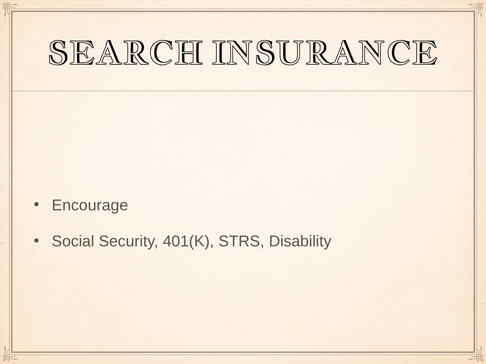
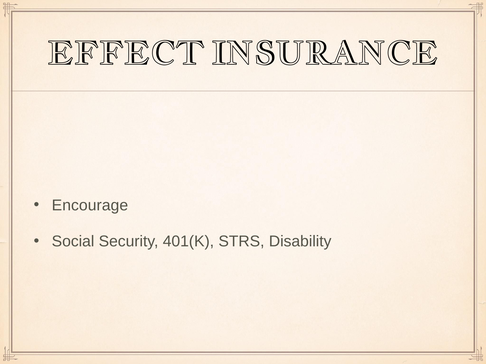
SEARCH: SEARCH -> EFFECT
